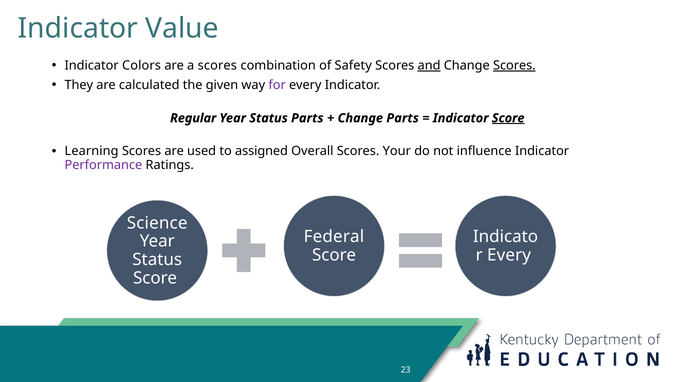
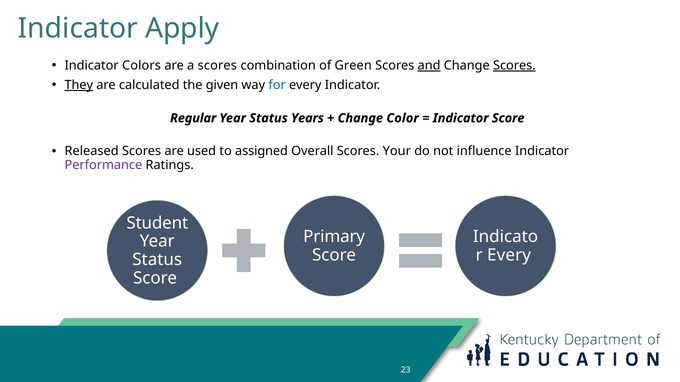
Value: Value -> Apply
Safety: Safety -> Green
They underline: none -> present
for colour: purple -> blue
Status Parts: Parts -> Years
Change Parts: Parts -> Color
Score at (508, 118) underline: present -> none
Learning: Learning -> Released
Science: Science -> Student
Federal: Federal -> Primary
